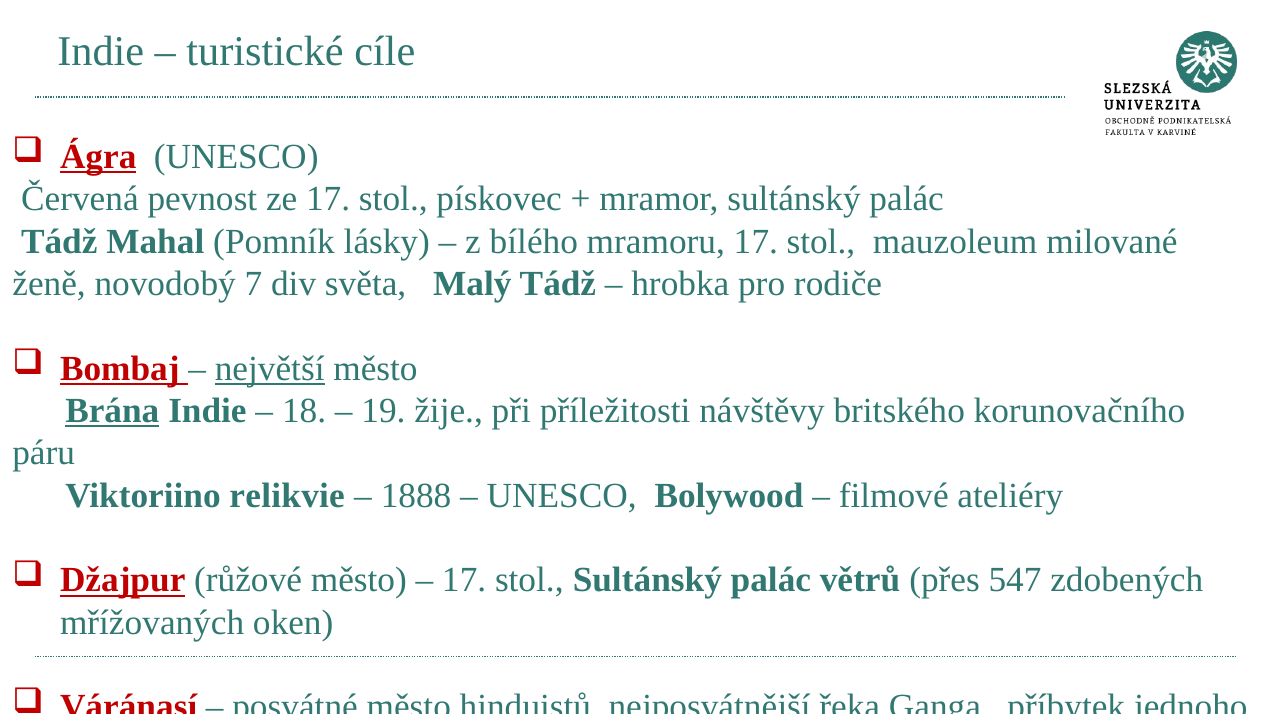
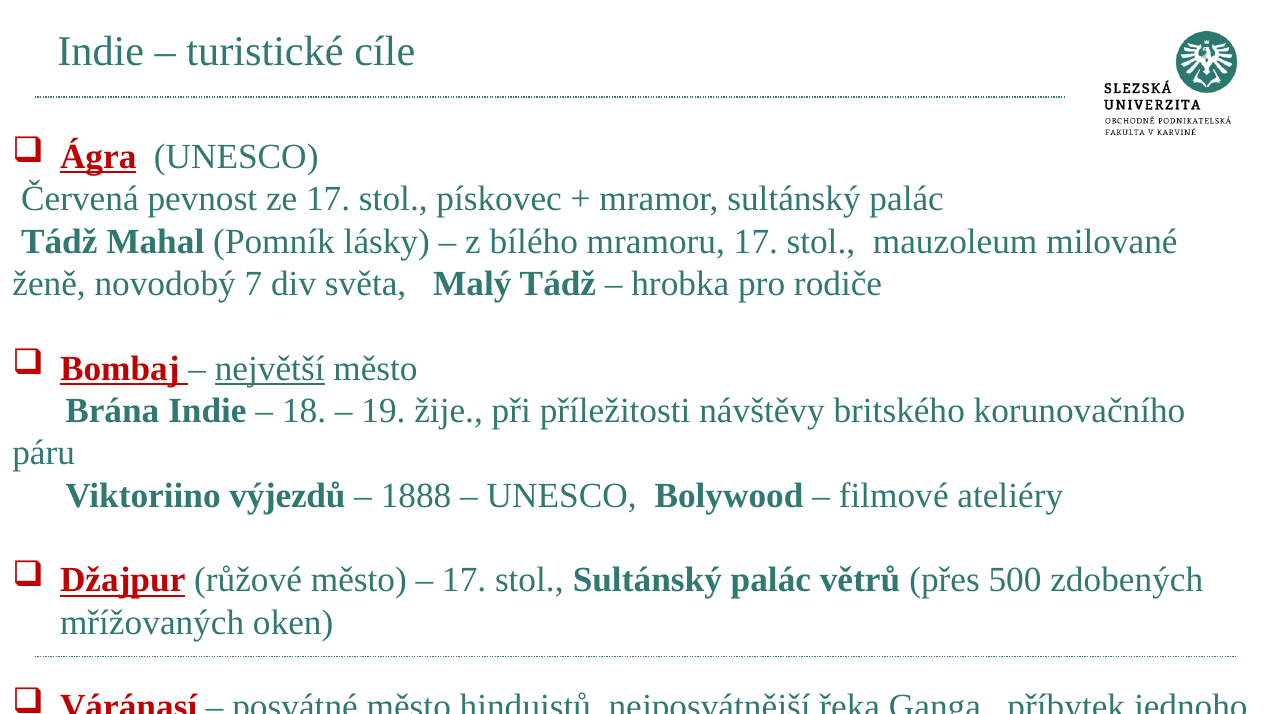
Brána underline: present -> none
relikvie: relikvie -> výjezdů
547: 547 -> 500
